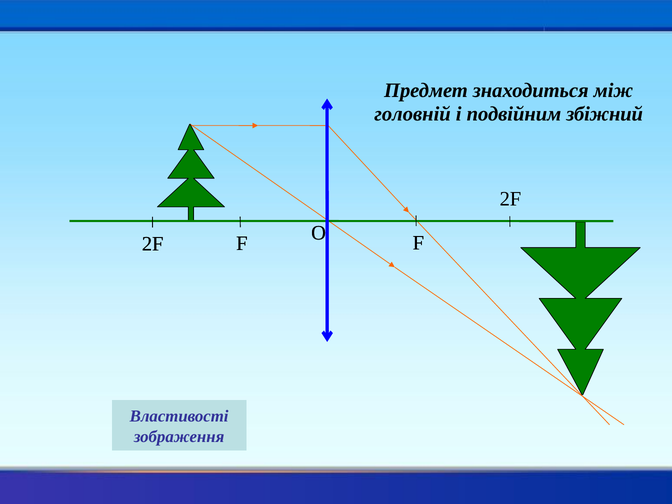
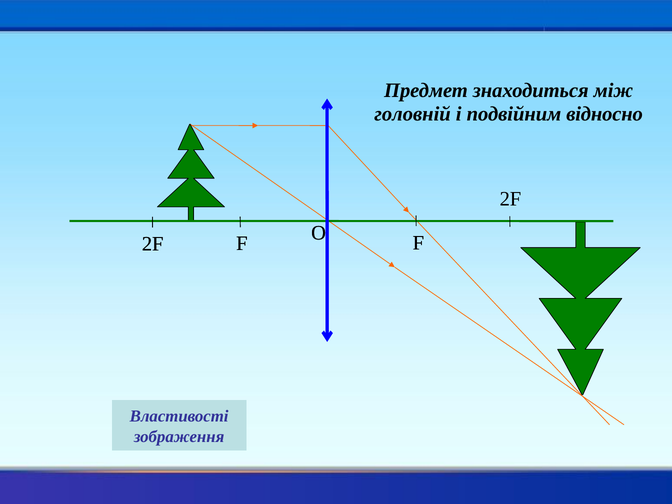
збіжний: збіжний -> відносно
